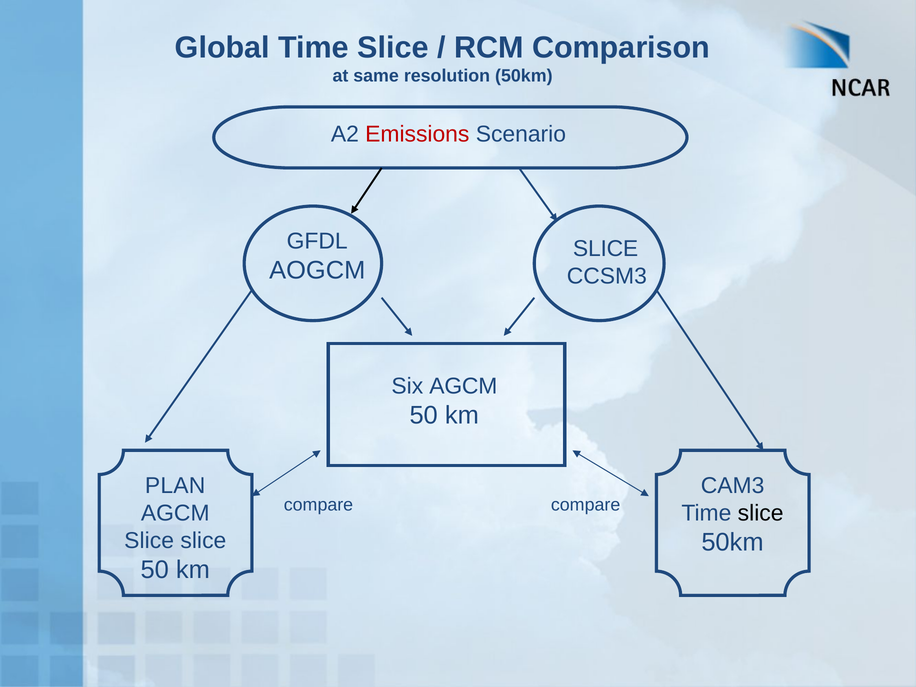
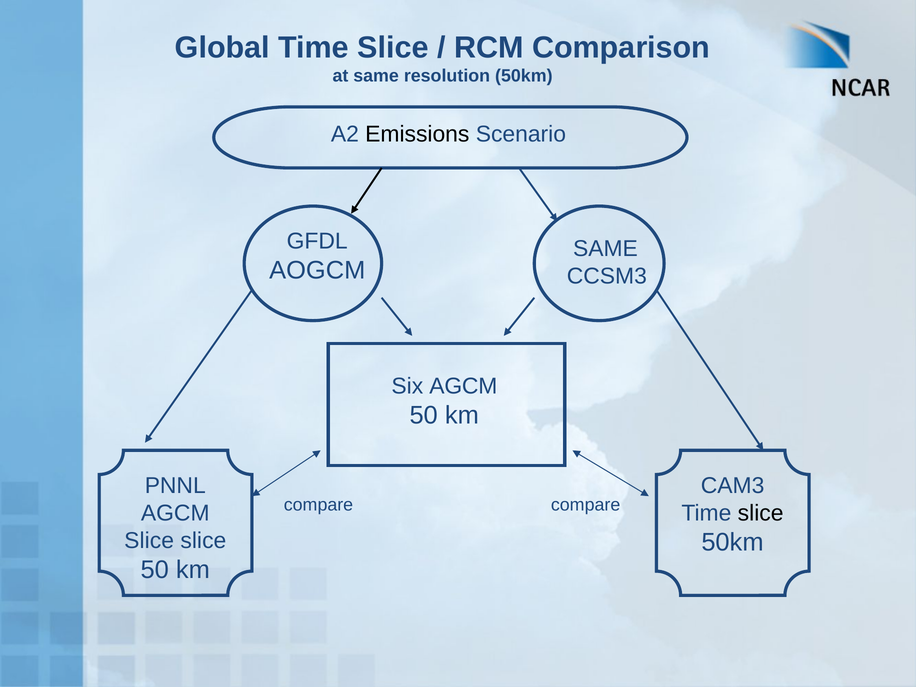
Emissions colour: red -> black
SLICE at (606, 249): SLICE -> SAME
PLAN: PLAN -> PNNL
